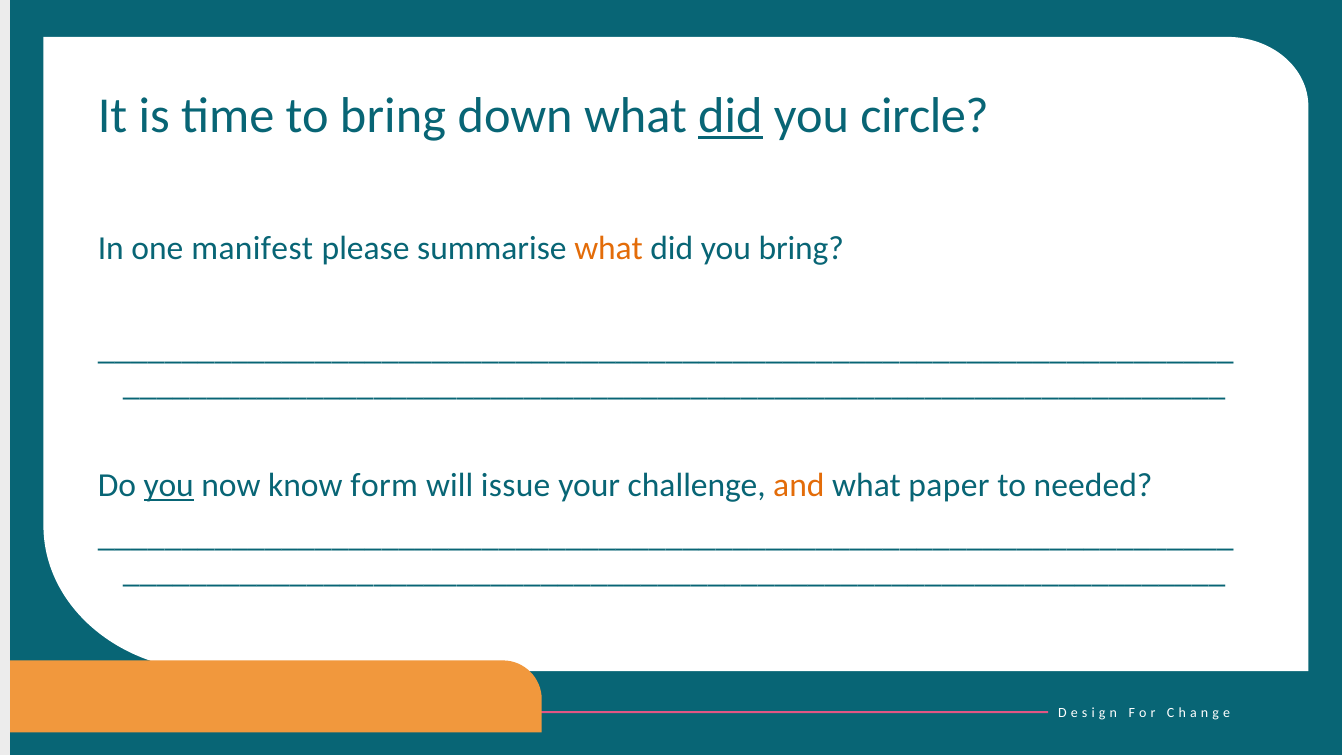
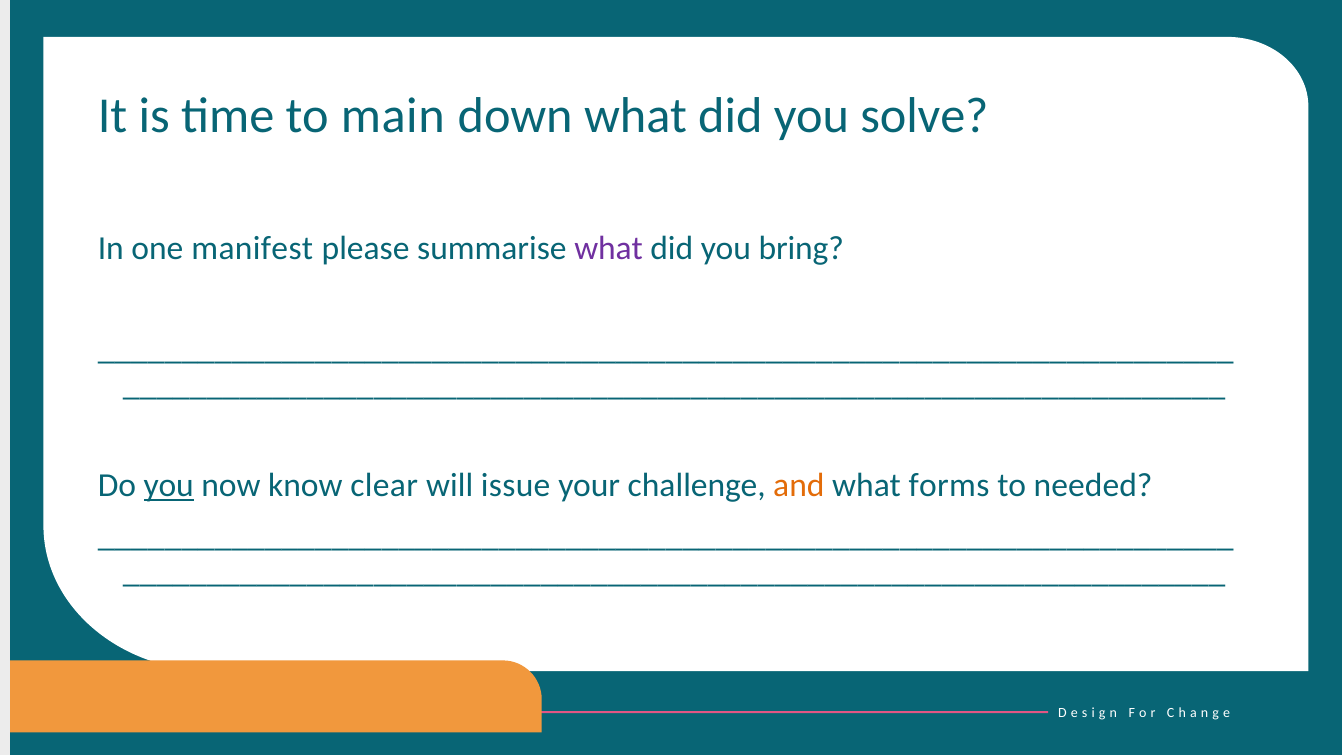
to bring: bring -> main
did at (730, 116) underline: present -> none
circle: circle -> solve
what at (609, 248) colour: orange -> purple
form: form -> clear
paper: paper -> forms
